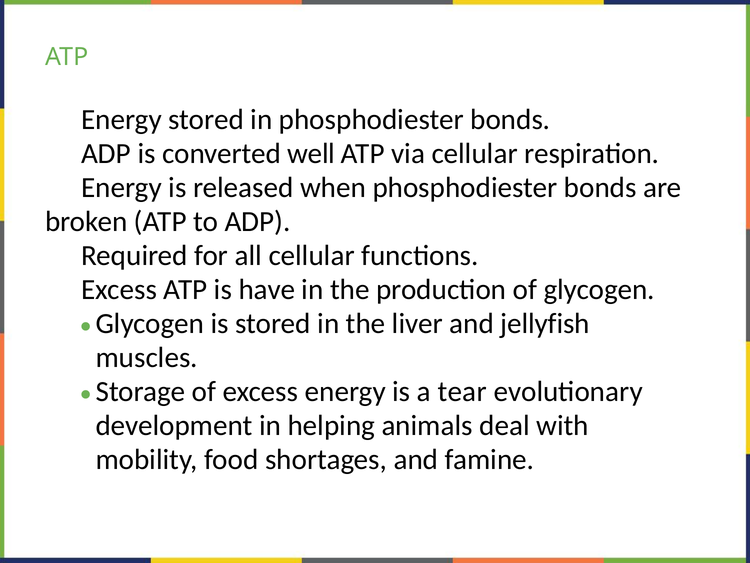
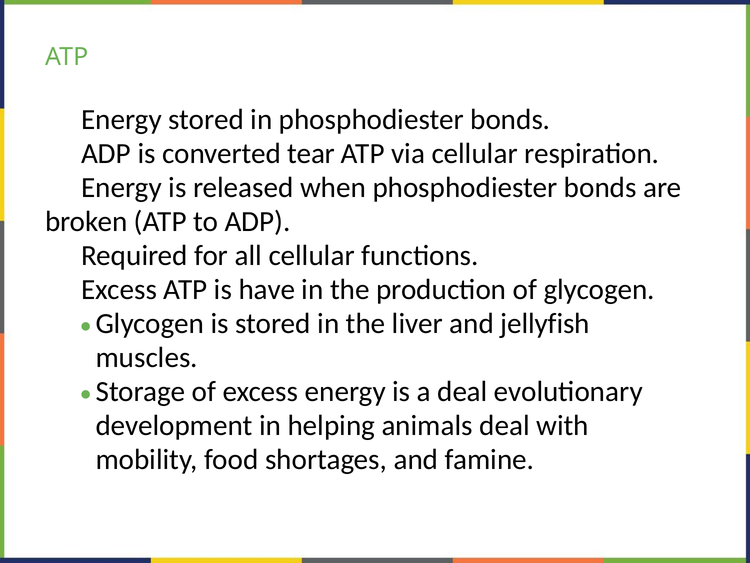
well: well -> tear
a tear: tear -> deal
